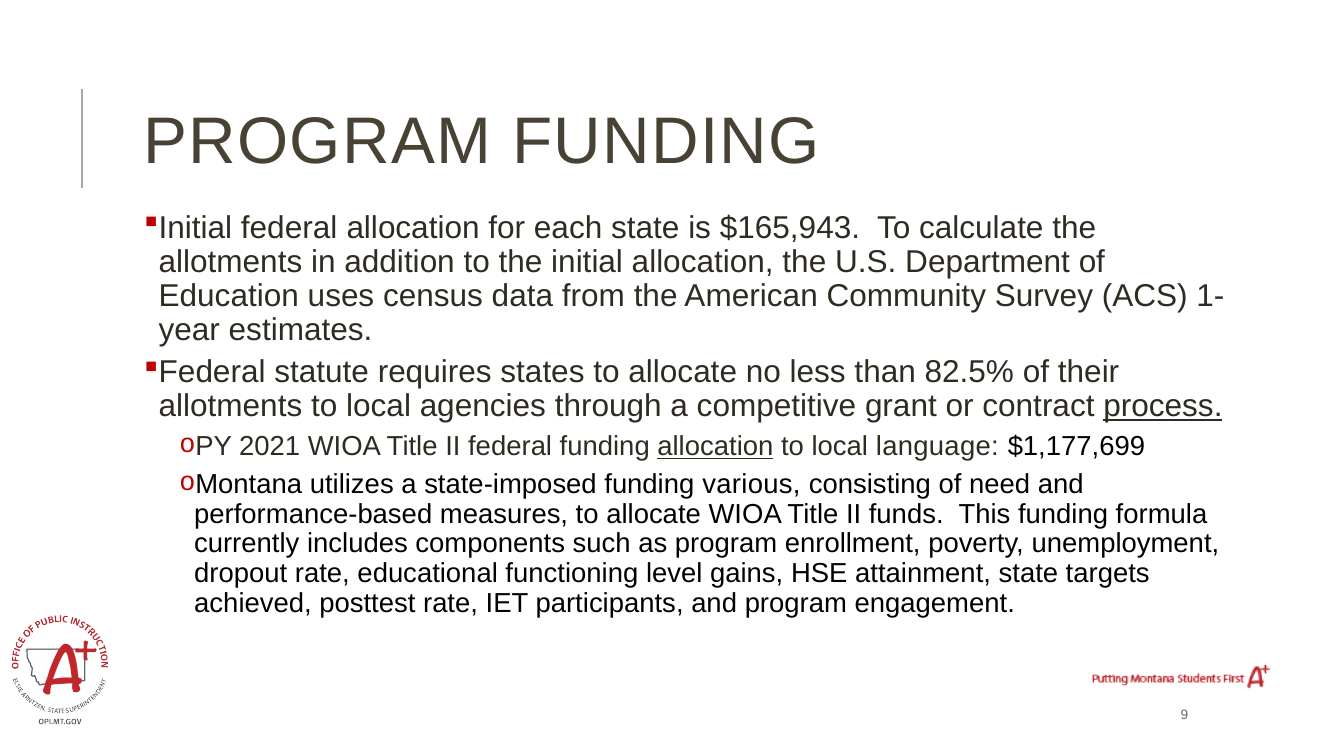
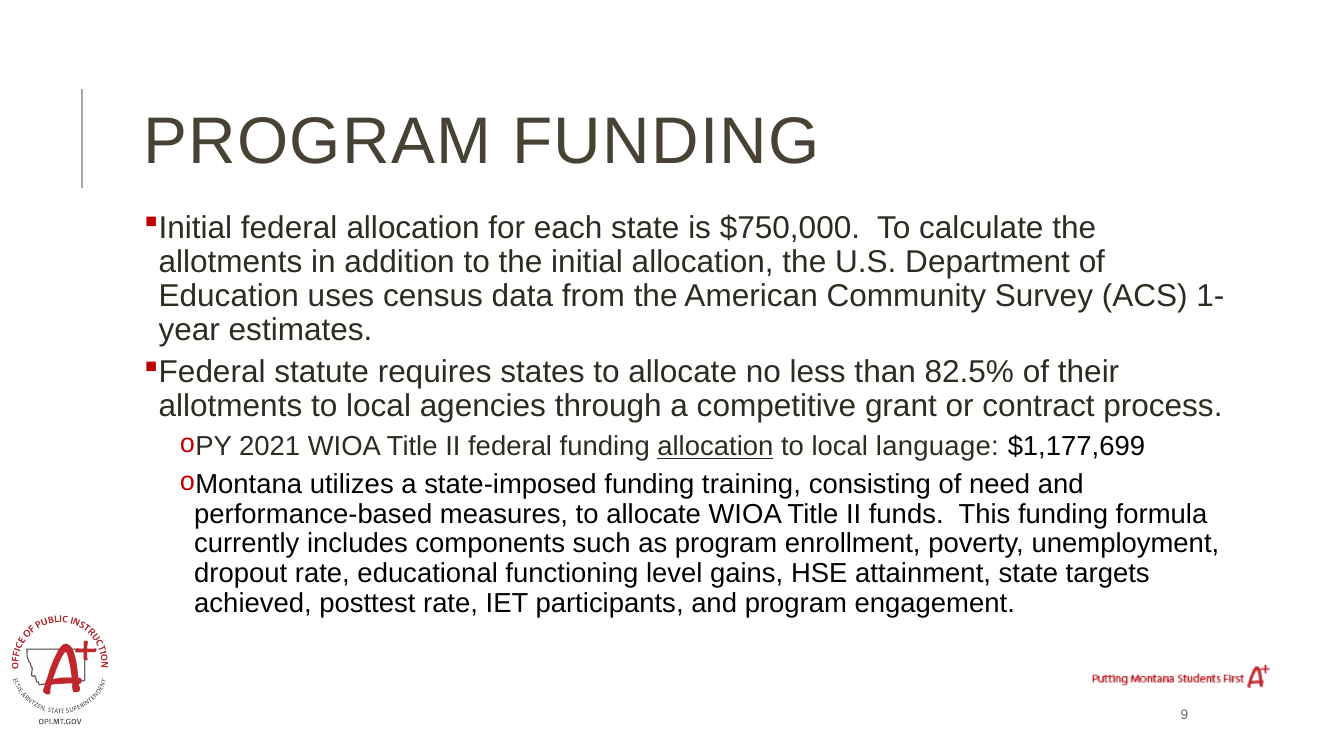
$165,943: $165,943 -> $750,000
process underline: present -> none
various: various -> training
